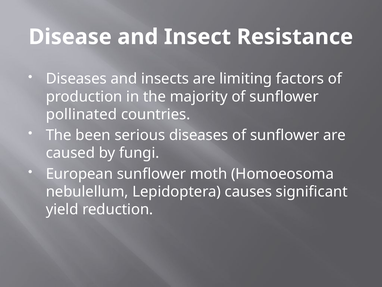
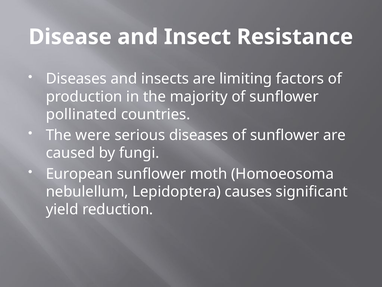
been: been -> were
